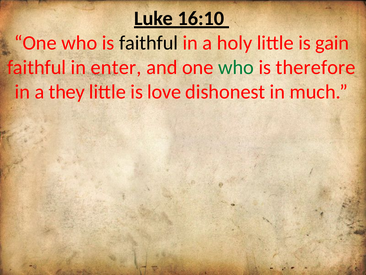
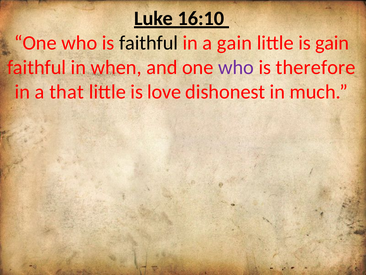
a holy: holy -> gain
enter: enter -> when
who at (236, 67) colour: green -> purple
they: they -> that
